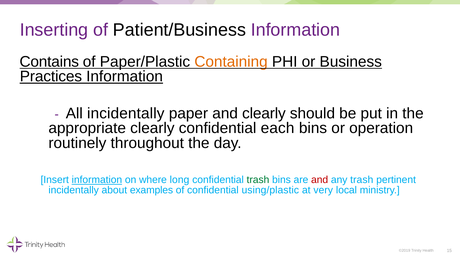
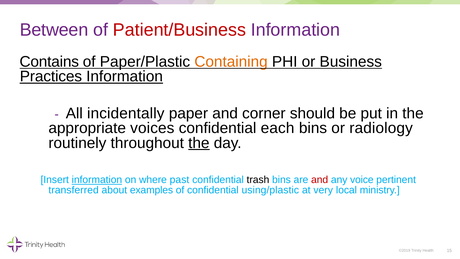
Inserting: Inserting -> Between
Patient/Business colour: black -> red
and clearly: clearly -> corner
appropriate clearly: clearly -> voices
operation: operation -> radiology
the at (199, 143) underline: none -> present
long: long -> past
trash at (258, 180) colour: green -> black
any trash: trash -> voice
incidentally at (74, 190): incidentally -> transferred
